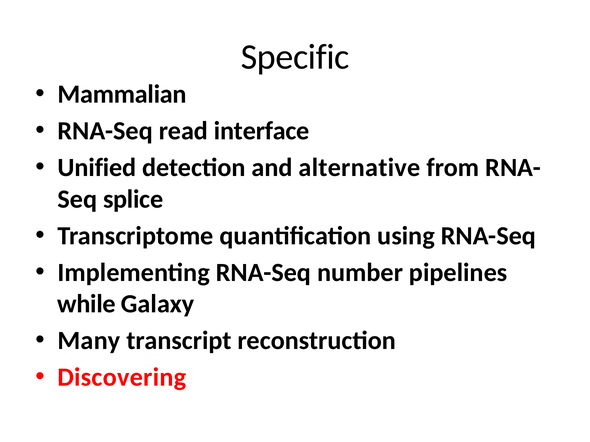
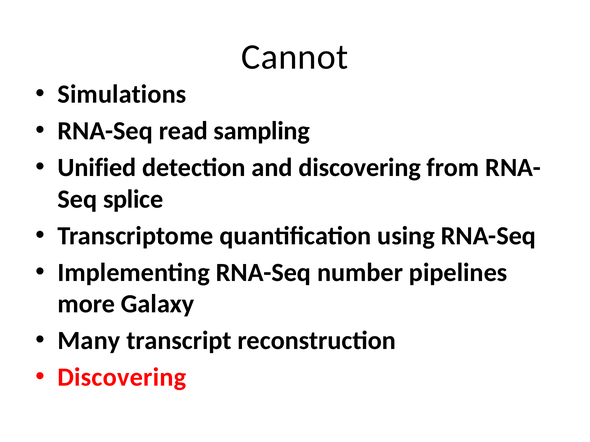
Specific: Specific -> Cannot
Mammalian: Mammalian -> Simulations
interface: interface -> sampling
and alternative: alternative -> discovering
while: while -> more
